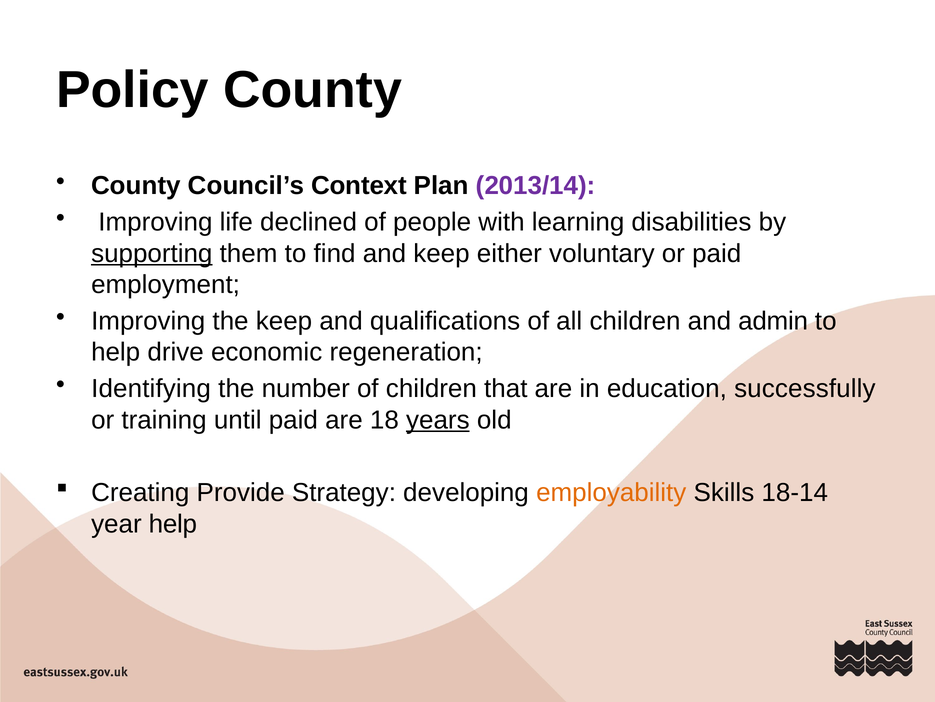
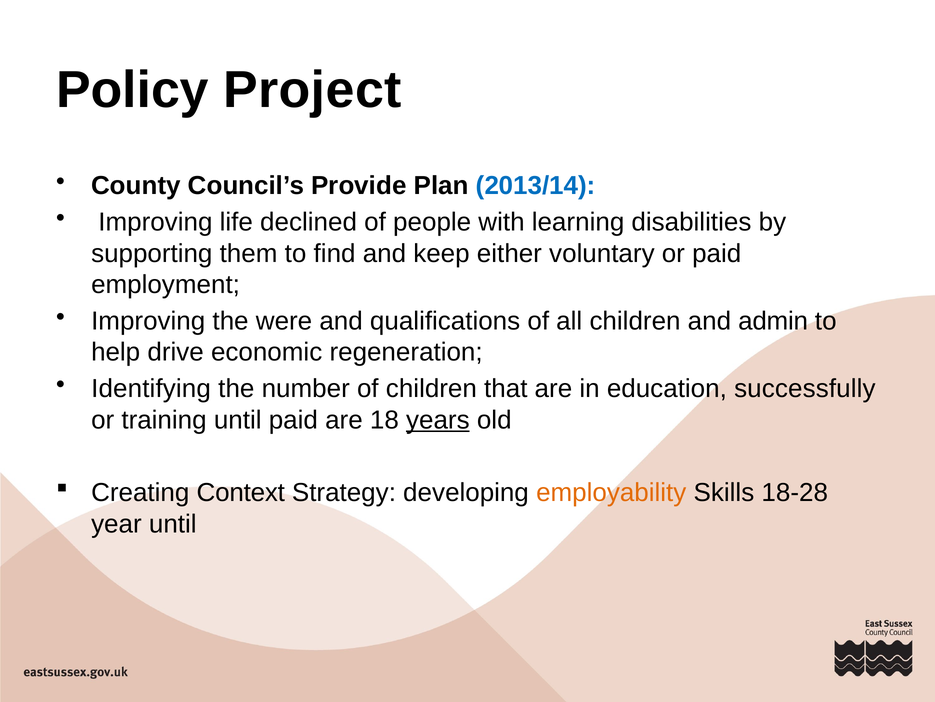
Policy County: County -> Project
Context: Context -> Provide
2013/14 colour: purple -> blue
supporting underline: present -> none
the keep: keep -> were
Provide: Provide -> Context
18-14: 18-14 -> 18-28
year help: help -> until
